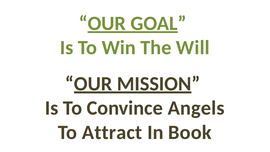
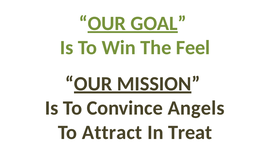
Will: Will -> Feel
Book: Book -> Treat
